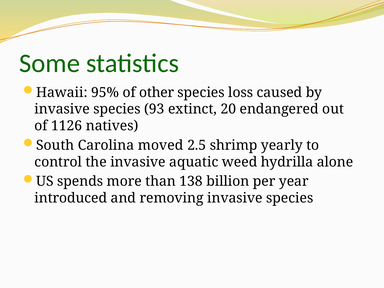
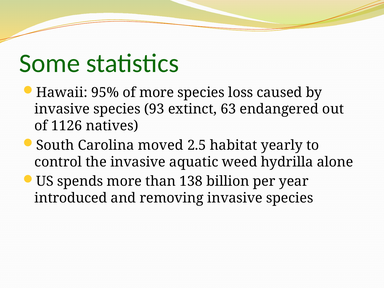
of other: other -> more
20: 20 -> 63
shrimp: shrimp -> habitat
